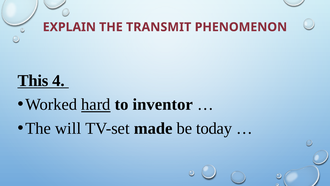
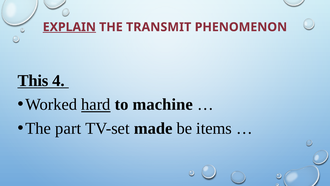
EXPLAIN underline: none -> present
inventor: inventor -> machine
will: will -> part
today: today -> items
